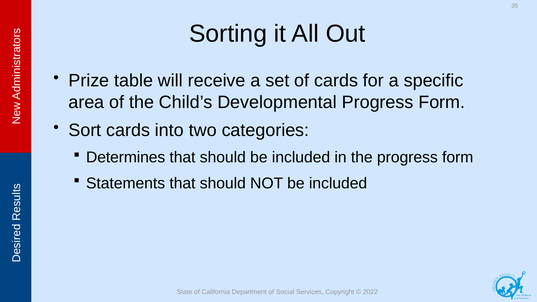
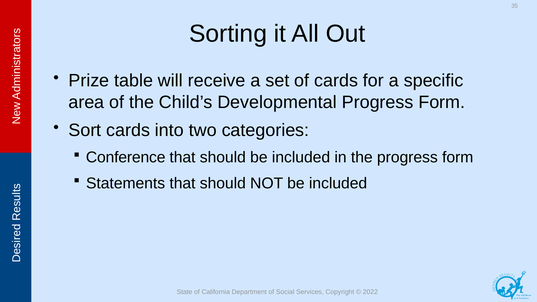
Determines: Determines -> Conference
